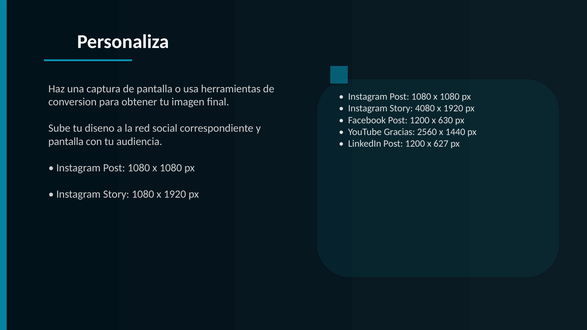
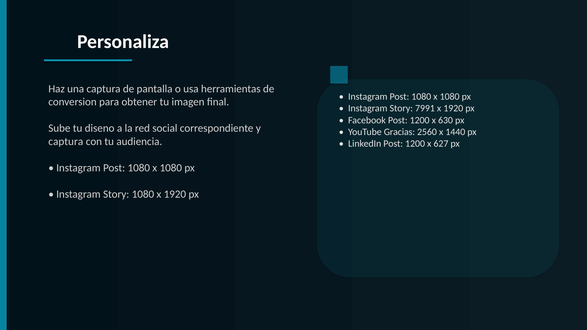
4080: 4080 -> 7991
pantalla at (66, 142): pantalla -> captura
